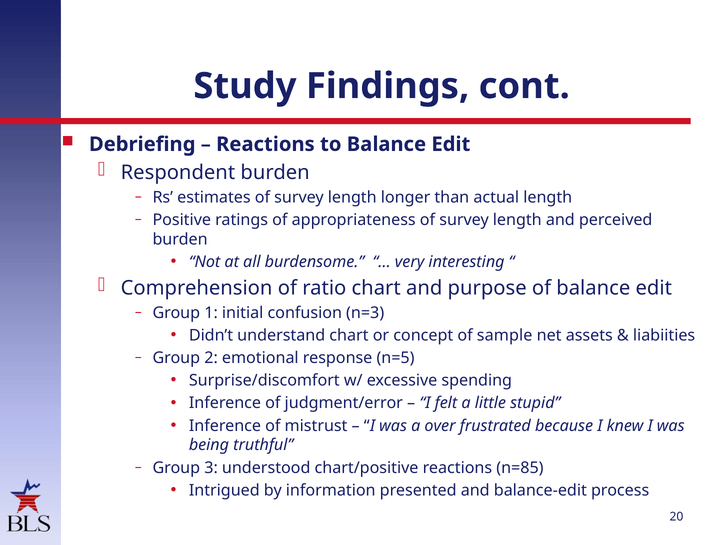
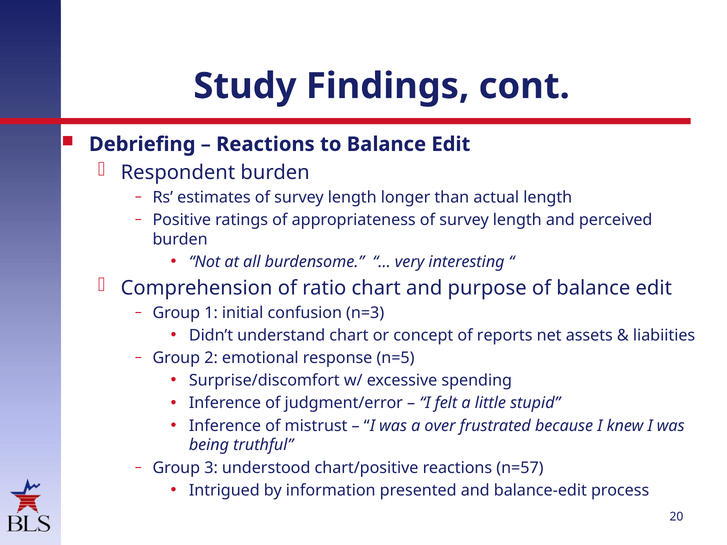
sample: sample -> reports
n=85: n=85 -> n=57
